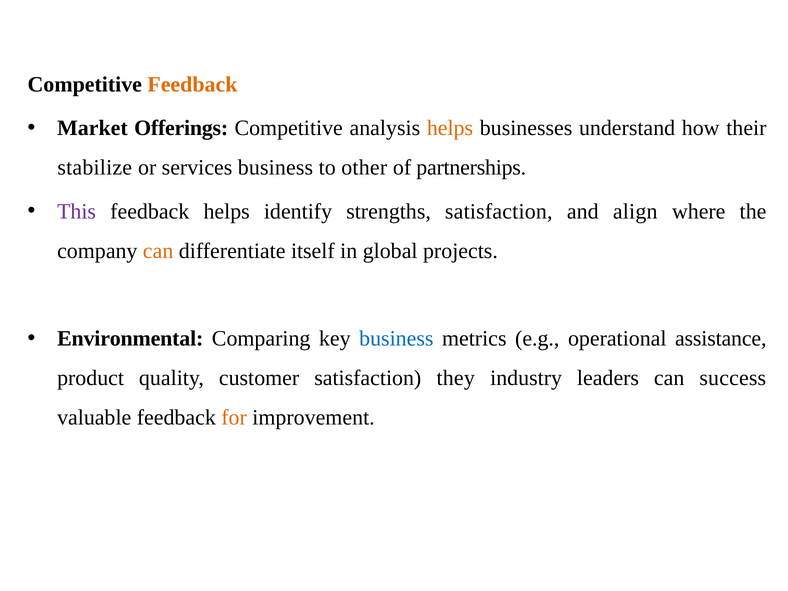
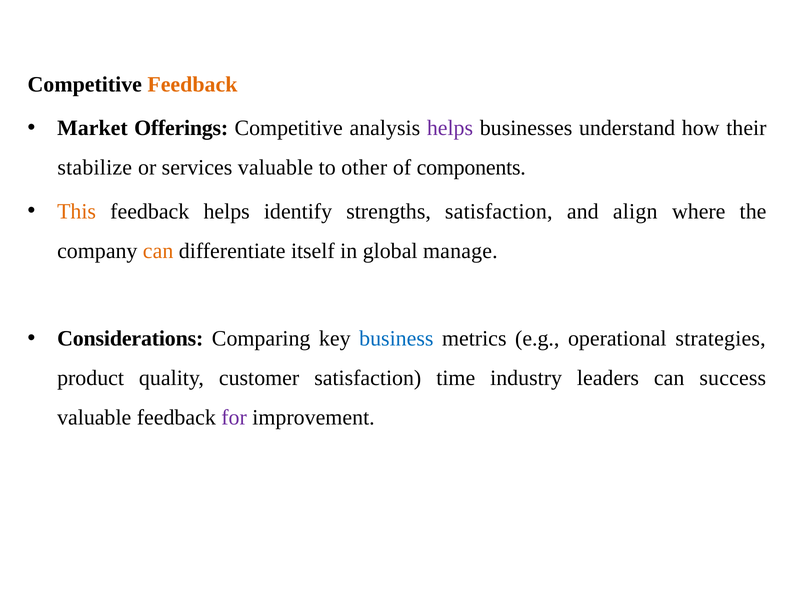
helps at (450, 128) colour: orange -> purple
services business: business -> valuable
partnerships: partnerships -> components
This colour: purple -> orange
projects: projects -> manage
Environmental: Environmental -> Considerations
assistance: assistance -> strategies
they: they -> time
for colour: orange -> purple
